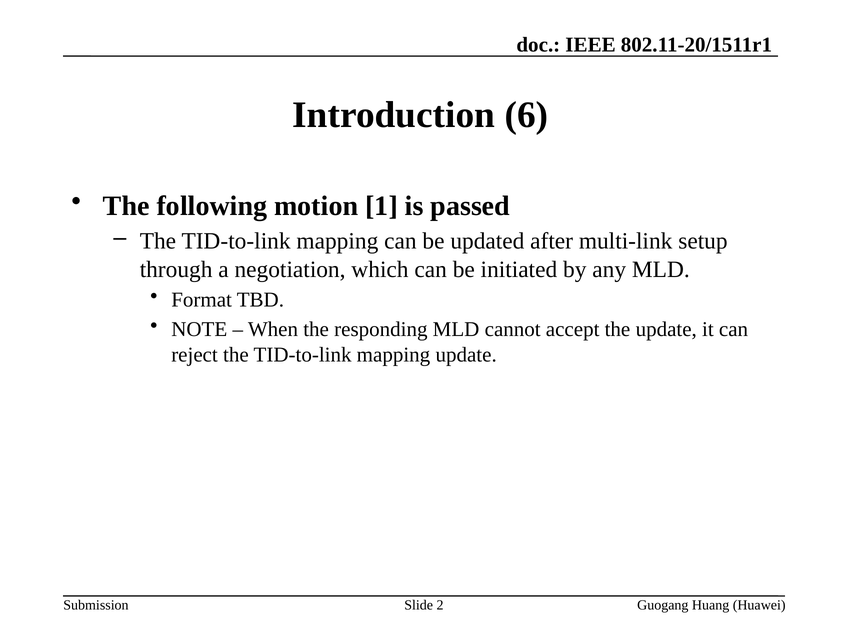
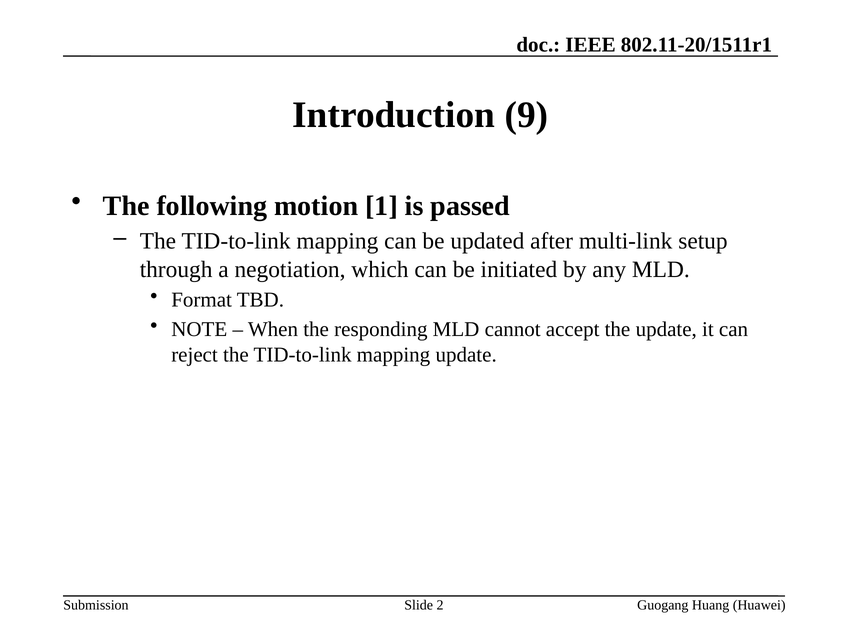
6: 6 -> 9
